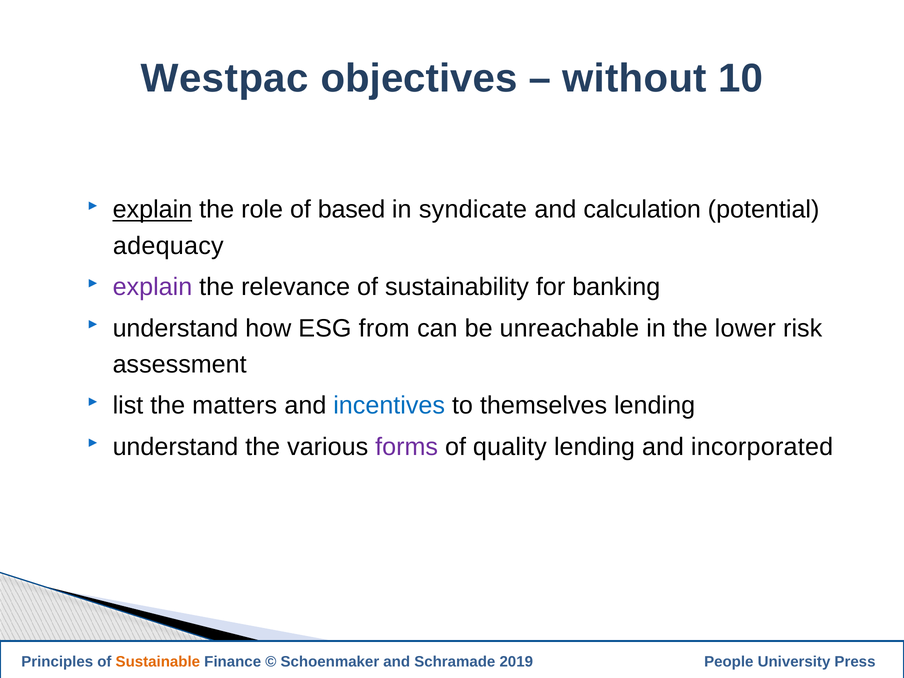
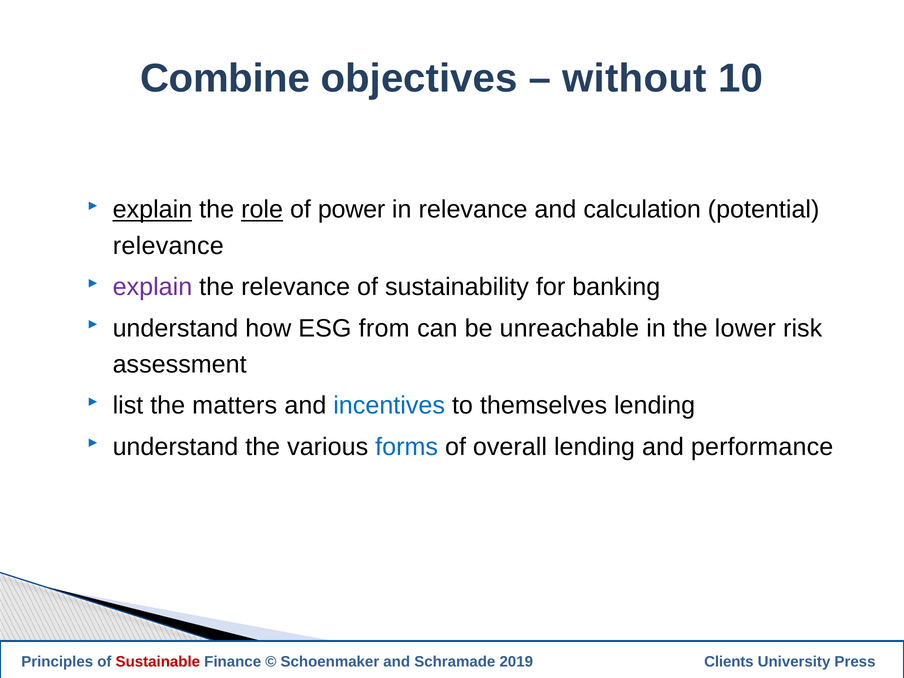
Westpac: Westpac -> Combine
role underline: none -> present
based: based -> power
in syndicate: syndicate -> relevance
adequacy at (168, 246): adequacy -> relevance
forms colour: purple -> blue
quality: quality -> overall
incorporated: incorporated -> performance
Sustainable colour: orange -> red
People: People -> Clients
